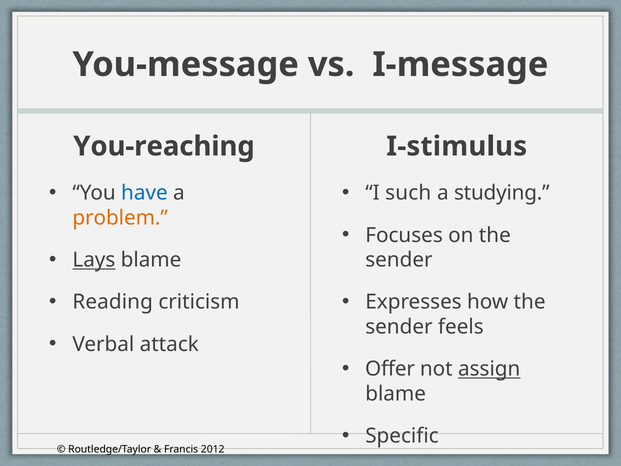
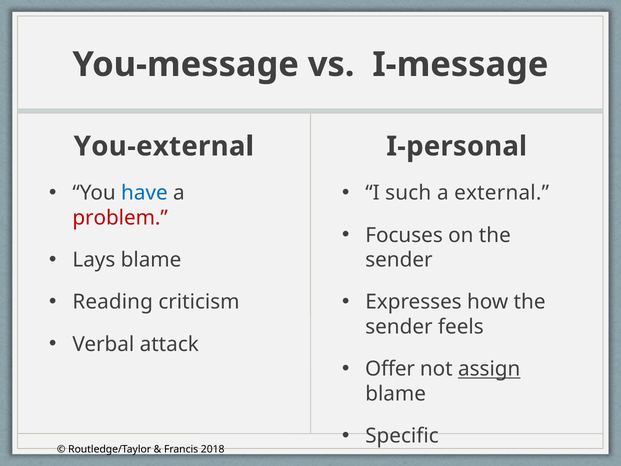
You-reaching: You-reaching -> You-external
I-stimulus: I-stimulus -> I-personal
studying: studying -> external
problem colour: orange -> red
Lays underline: present -> none
2012: 2012 -> 2018
